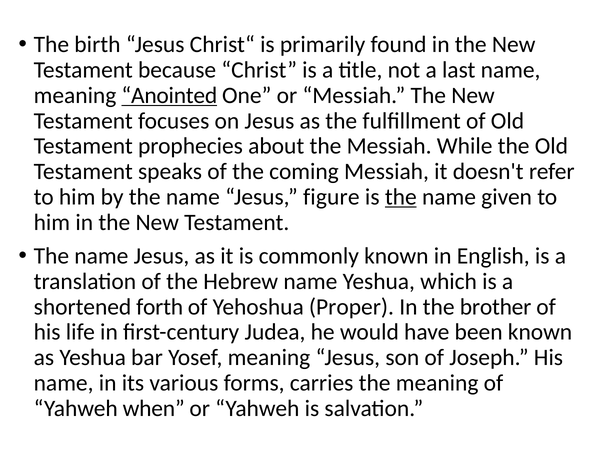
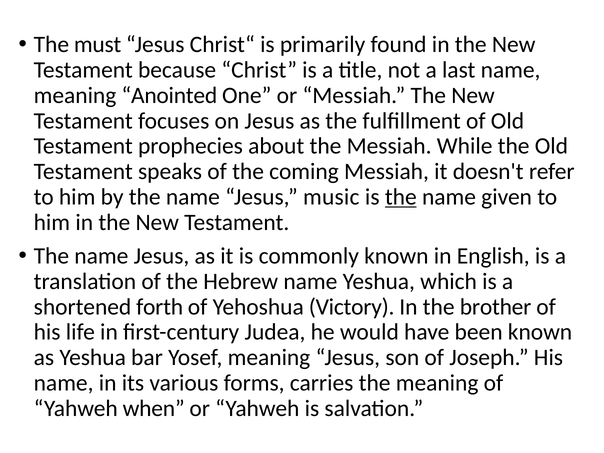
birth: birth -> must
Anointed underline: present -> none
figure: figure -> music
Proper: Proper -> Victory
